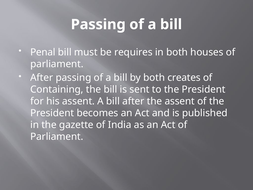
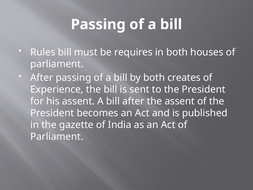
Penal: Penal -> Rules
Containing: Containing -> Experience
